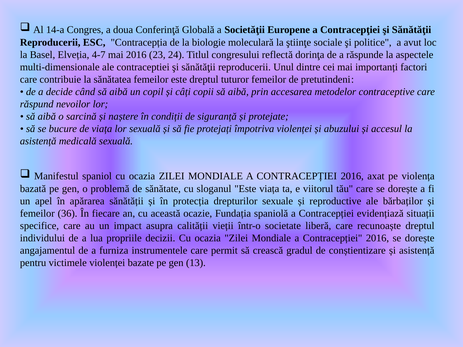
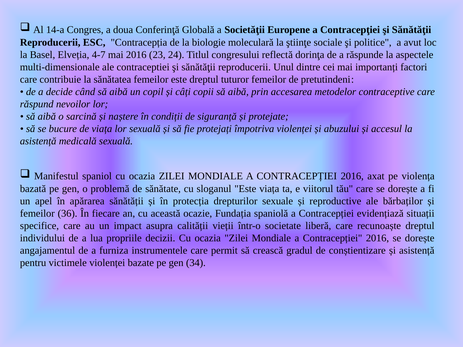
13: 13 -> 34
